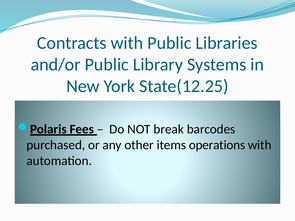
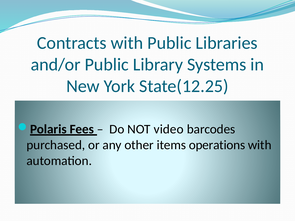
break: break -> video
